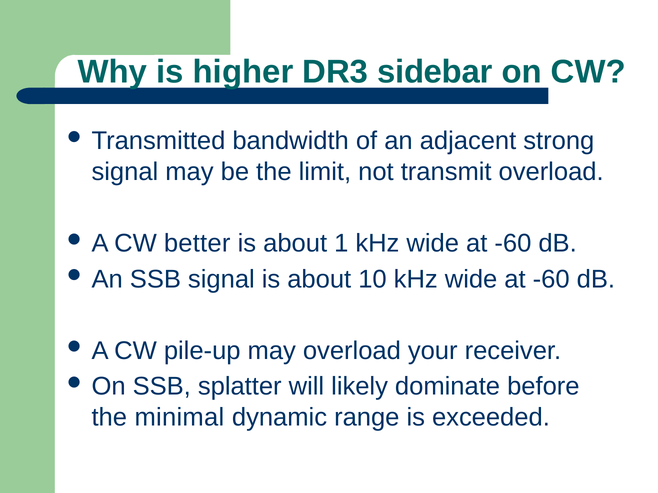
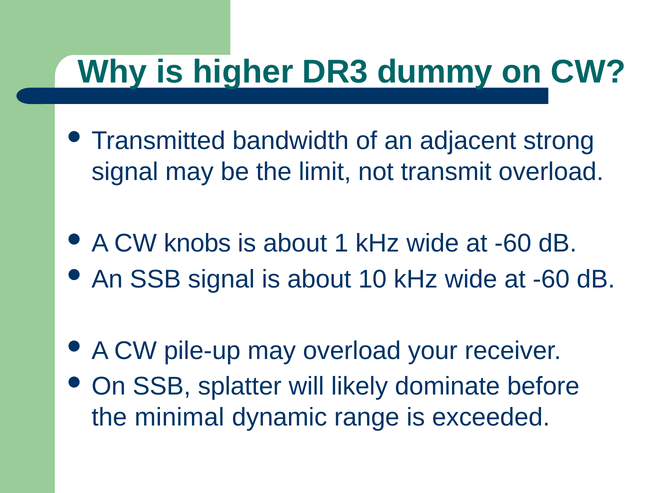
sidebar: sidebar -> dummy
better: better -> knobs
